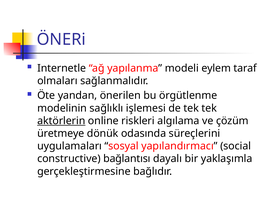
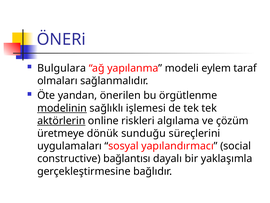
Internetle: Internetle -> Bulgulara
modelinin underline: none -> present
odasında: odasında -> sunduğu
